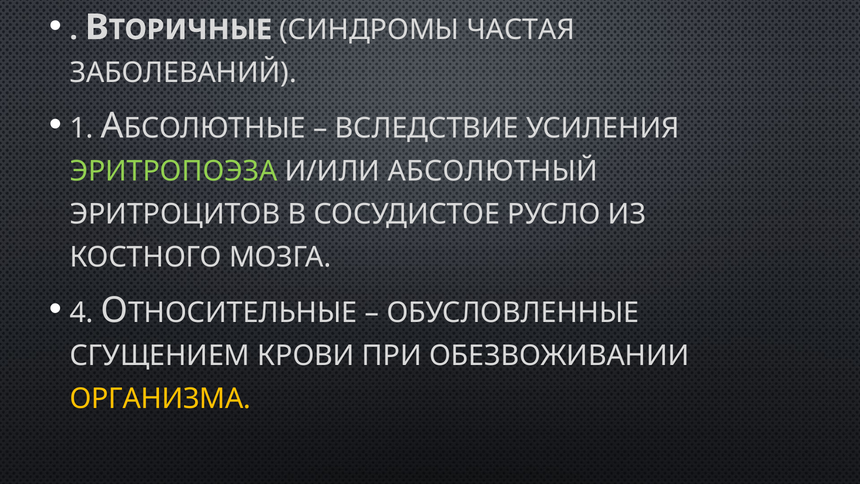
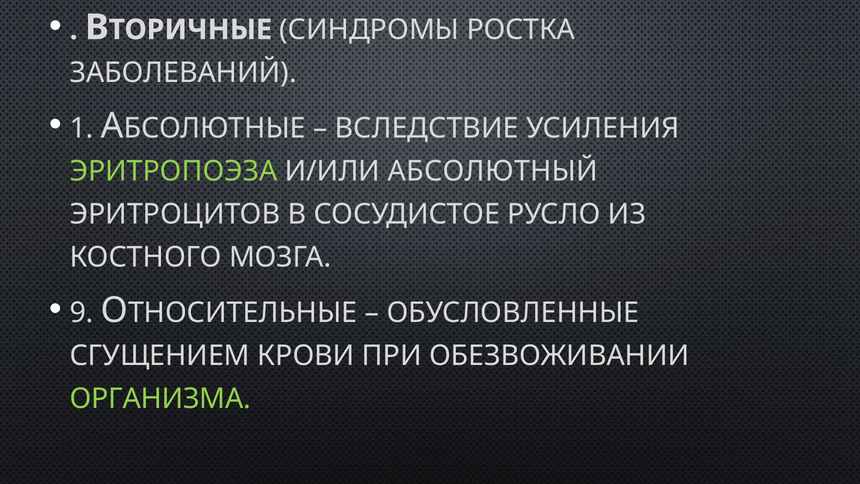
ЧАСТАЯ: ЧАСТАЯ -> РОСТКА
4: 4 -> 9
ОРГАНИЗМА colour: yellow -> light green
